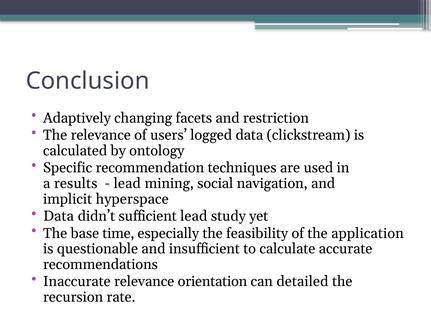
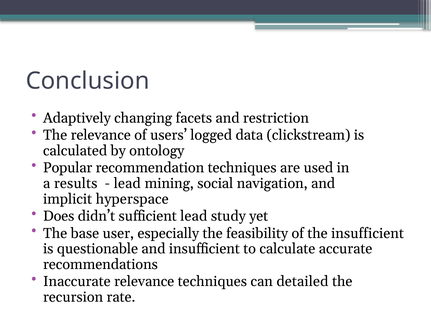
Specific: Specific -> Popular
Data at (59, 216): Data -> Does
time: time -> user
the application: application -> insufficient
relevance orientation: orientation -> techniques
